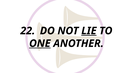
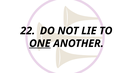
LIE underline: present -> none
